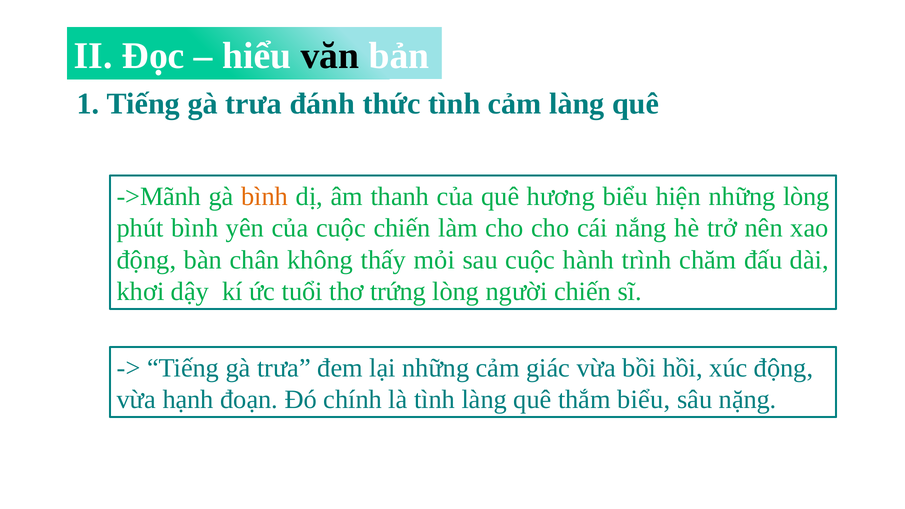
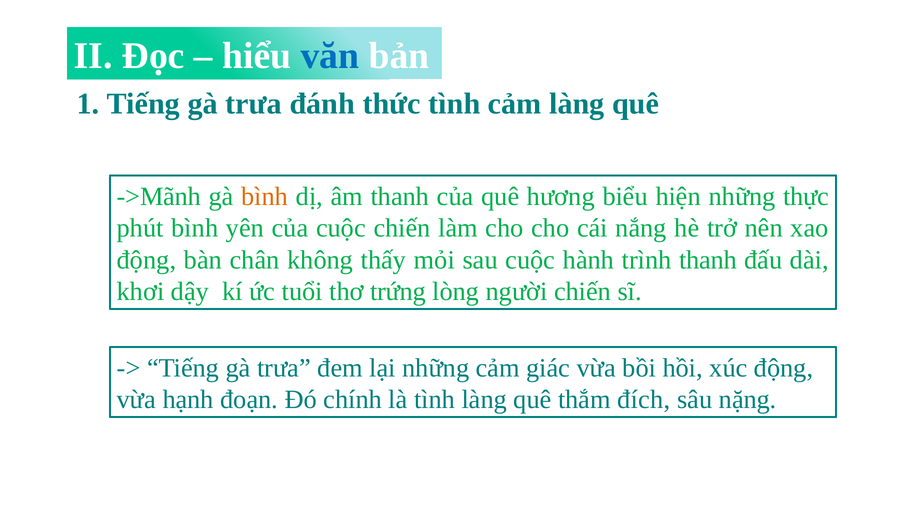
văn colour: black -> blue
những lòng: lòng -> thực
trình chăm: chăm -> thanh
thắm biểu: biểu -> đích
